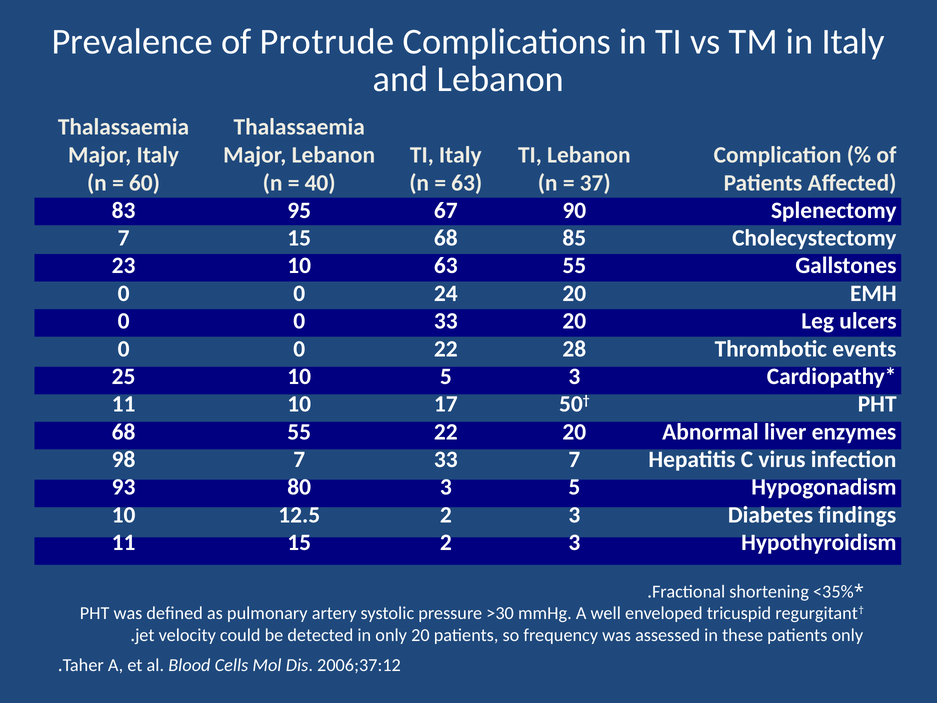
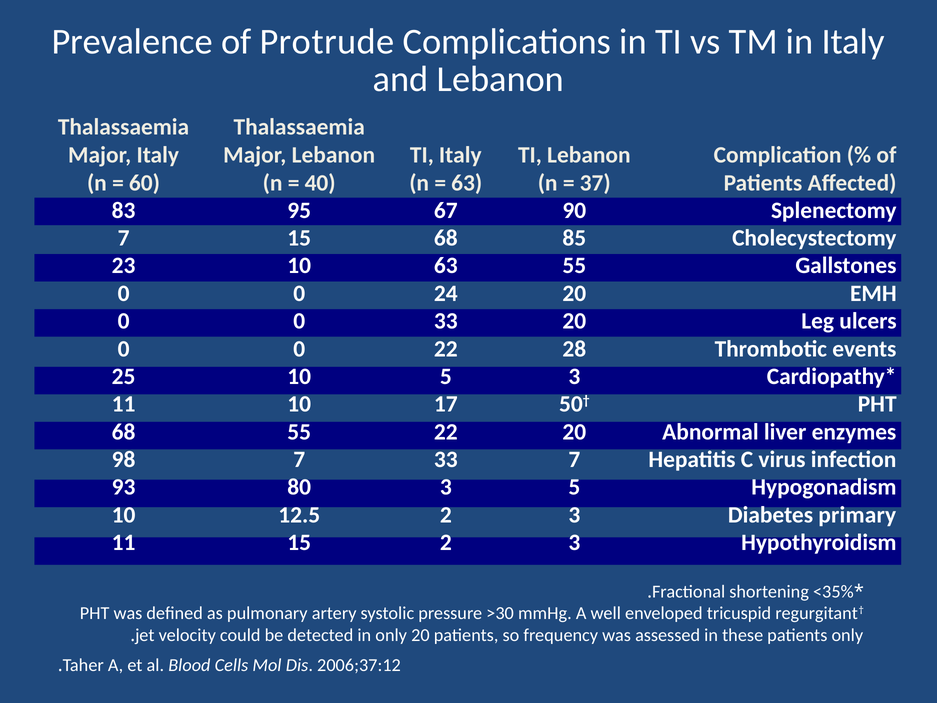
findings: findings -> primary
